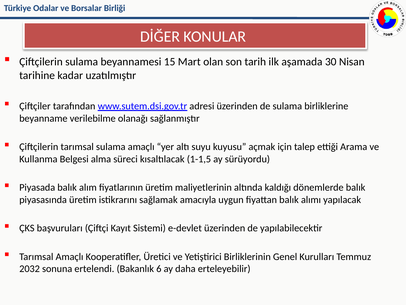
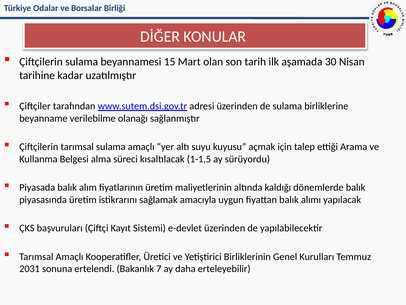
2032: 2032 -> 2031
6: 6 -> 7
